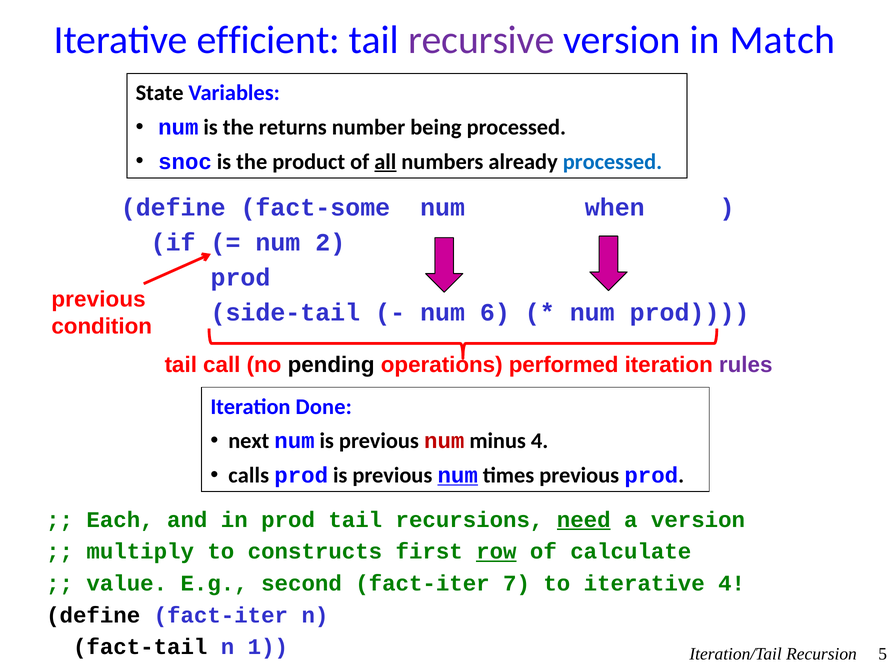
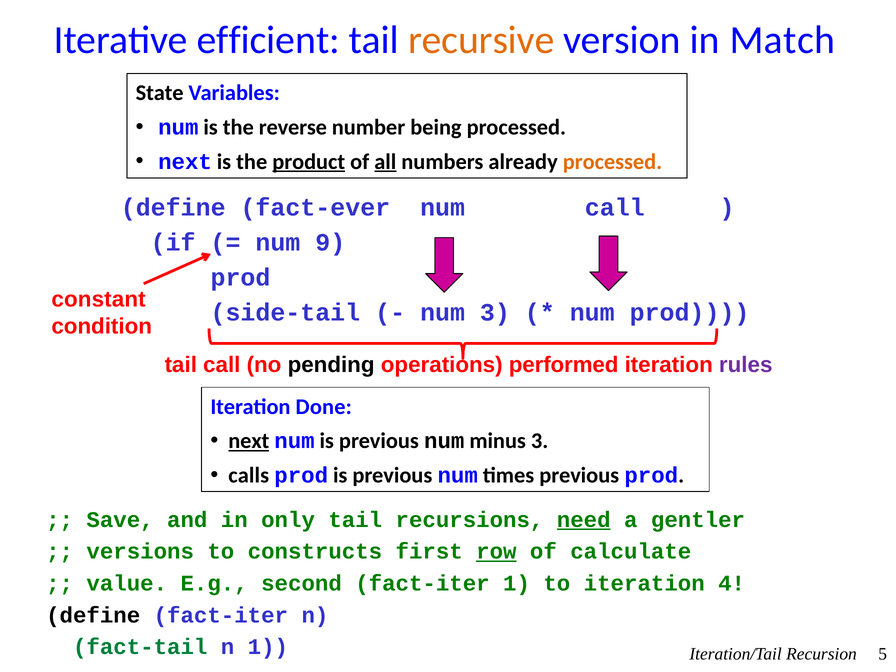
recursive colour: purple -> orange
returns: returns -> reverse
snoc at (185, 162): snoc -> next
product underline: none -> present
processed at (612, 162) colour: blue -> orange
fact-some: fact-some -> fact-ever
num when: when -> call
2: 2 -> 9
previous at (99, 300): previous -> constant
num 6: 6 -> 3
next at (249, 441) underline: none -> present
num at (444, 441) colour: red -> black
minus 4: 4 -> 3
num at (458, 475) underline: present -> none
Each: Each -> Save
in prod: prod -> only
a version: version -> gentler
multiply: multiply -> versions
fact-iter 7: 7 -> 1
to iterative: iterative -> iteration
fact-tail colour: black -> green
